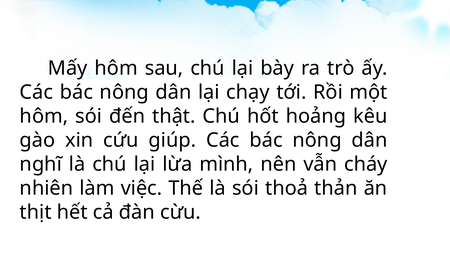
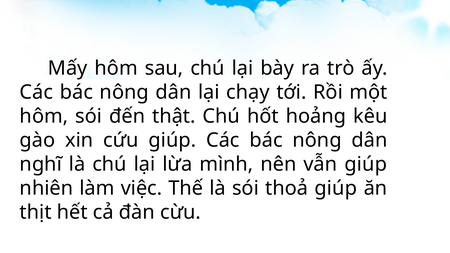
vẫn cháy: cháy -> giúp
thoả thản: thản -> giúp
